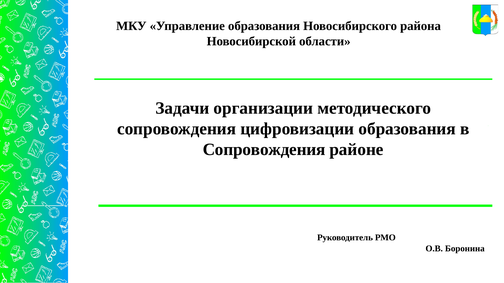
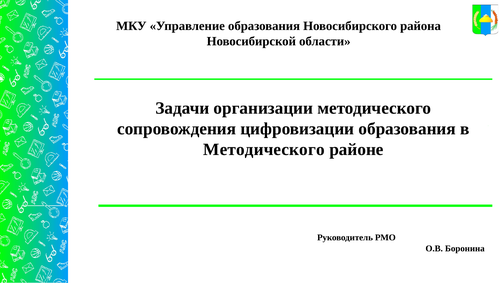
Сопровождения at (264, 149): Сопровождения -> Методического
